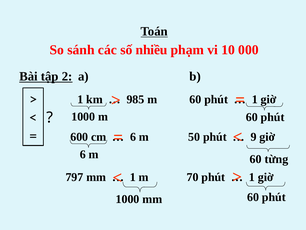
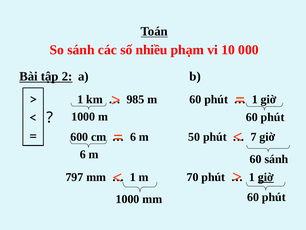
9: 9 -> 7
60 từng: từng -> sánh
giờ at (266, 177) underline: none -> present
